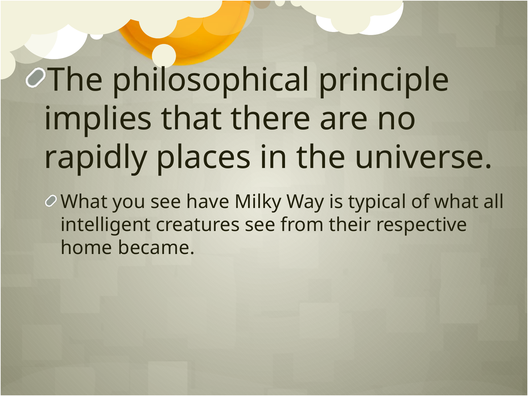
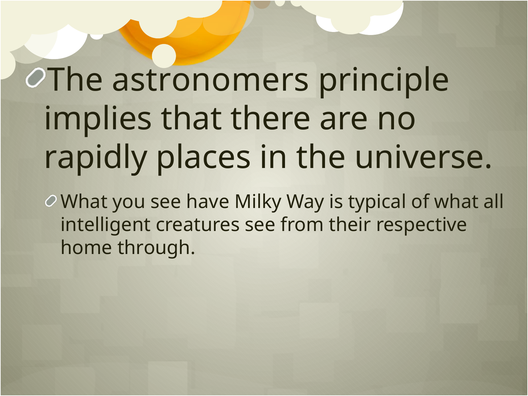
philosophical: philosophical -> astronomers
became: became -> through
